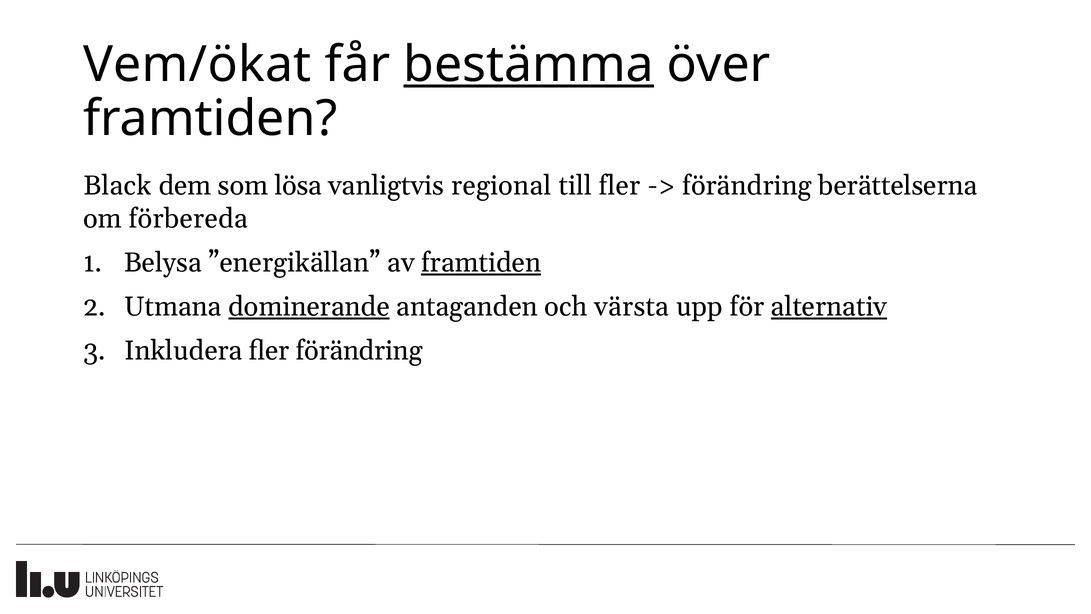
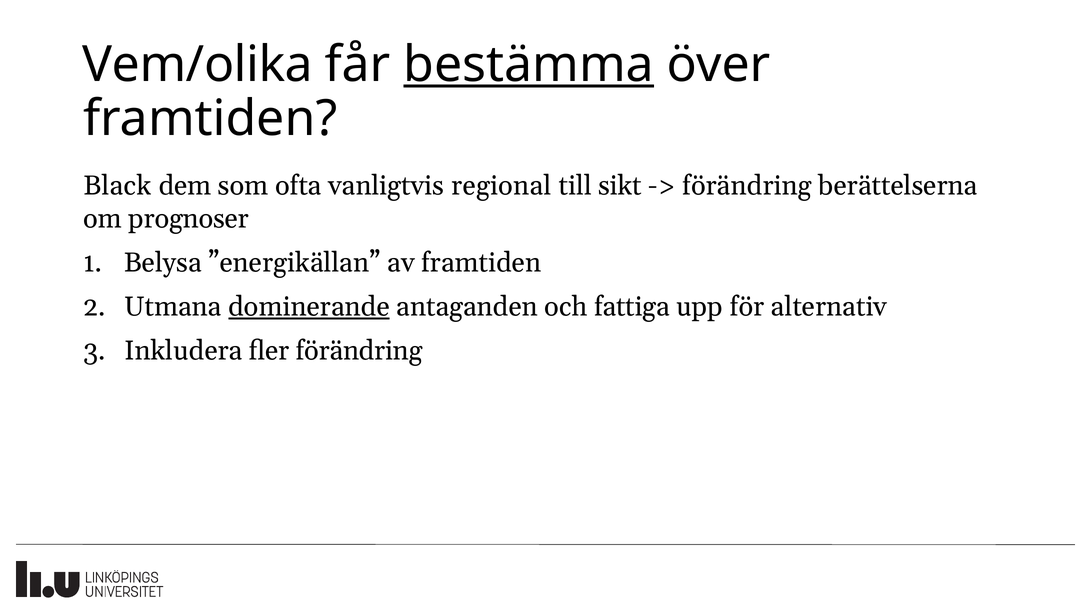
Vem/ökat: Vem/ökat -> Vem/olika
lösa: lösa -> ofta
till fler: fler -> sikt
förbereda: förbereda -> prognoser
framtiden at (481, 263) underline: present -> none
värsta: värsta -> fattiga
alternativ underline: present -> none
